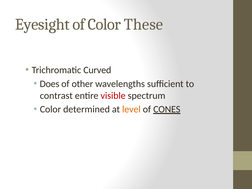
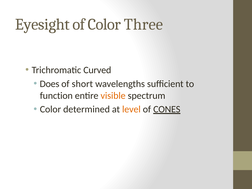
These: These -> Three
other: other -> short
contrast: contrast -> function
visible colour: red -> orange
